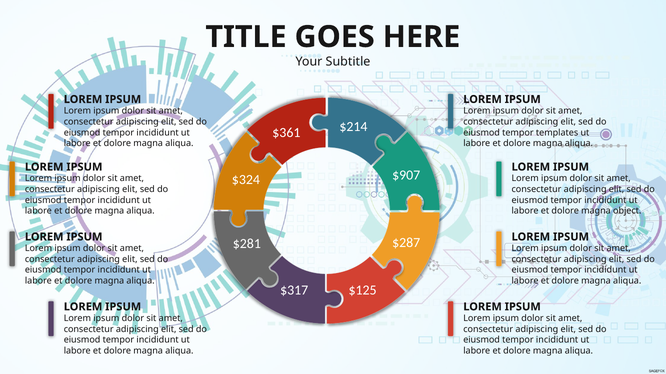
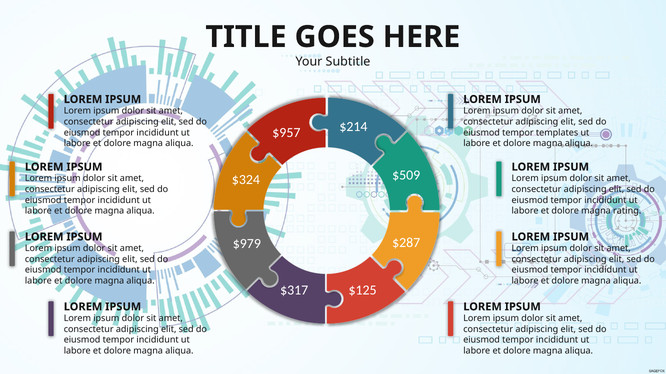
$361: $361 -> $957
$907: $907 -> $509
object: object -> rating
$281: $281 -> $979
